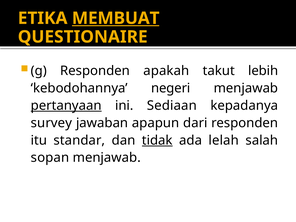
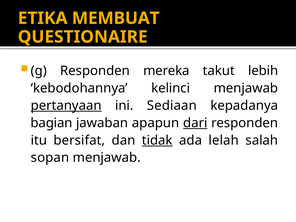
MEMBUAT underline: present -> none
apakah: apakah -> mereka
negeri: negeri -> kelinci
survey: survey -> bagian
dari underline: none -> present
standar: standar -> bersifat
